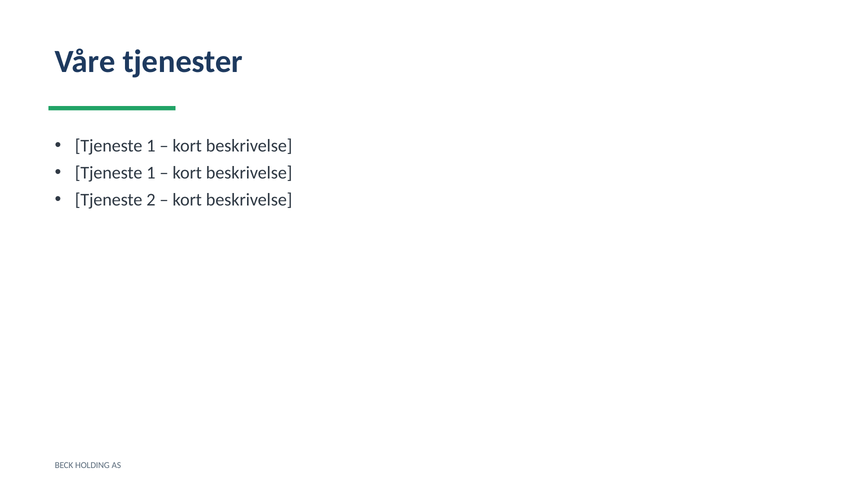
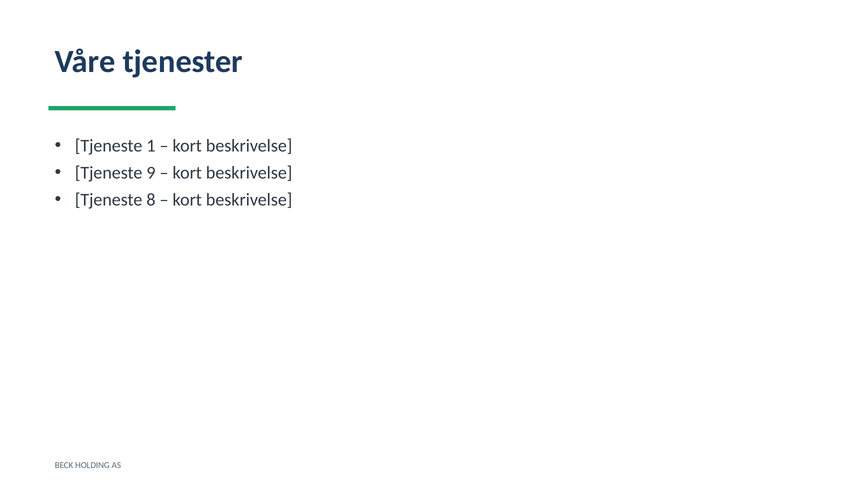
1 at (151, 173): 1 -> 9
2: 2 -> 8
